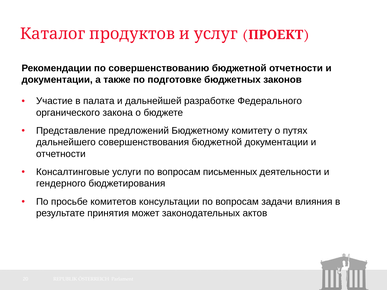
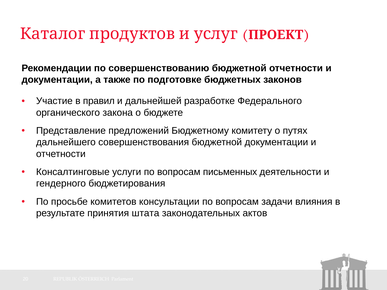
палата: палата -> правил
может: может -> штата
